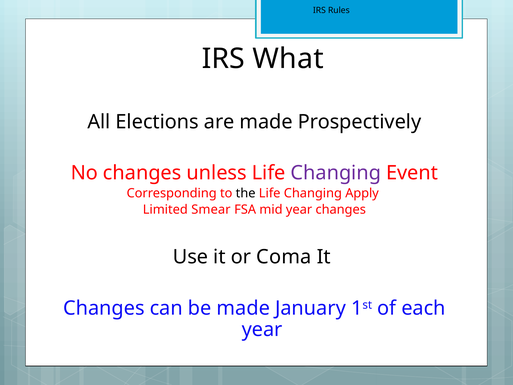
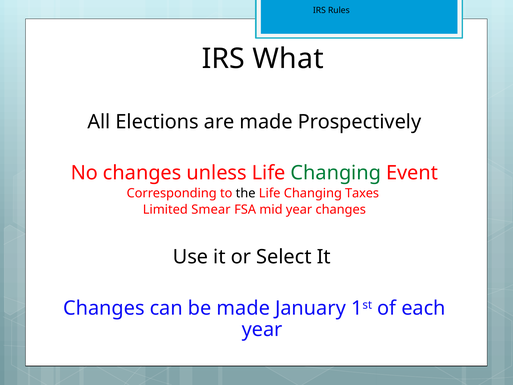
Changing at (336, 173) colour: purple -> green
Apply: Apply -> Taxes
Coma: Coma -> Select
